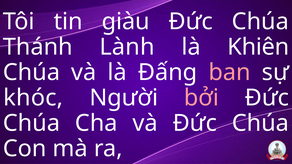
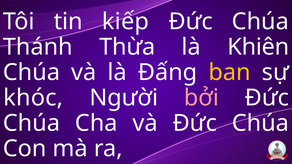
giàu: giàu -> kiếp
Lành: Lành -> Thừa
ban colour: pink -> yellow
